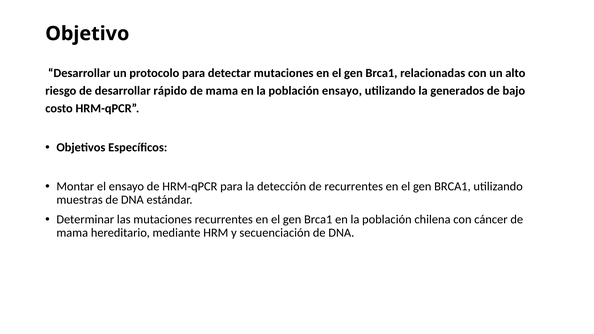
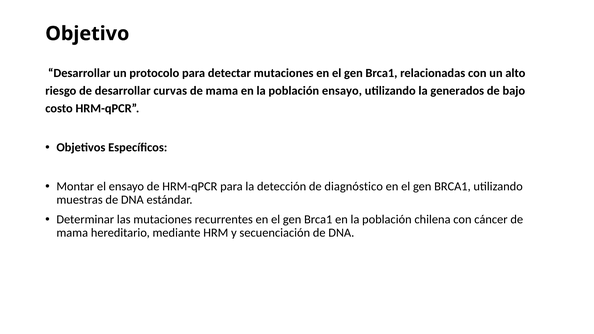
rápido: rápido -> curvas
de recurrentes: recurrentes -> diagnóstico
